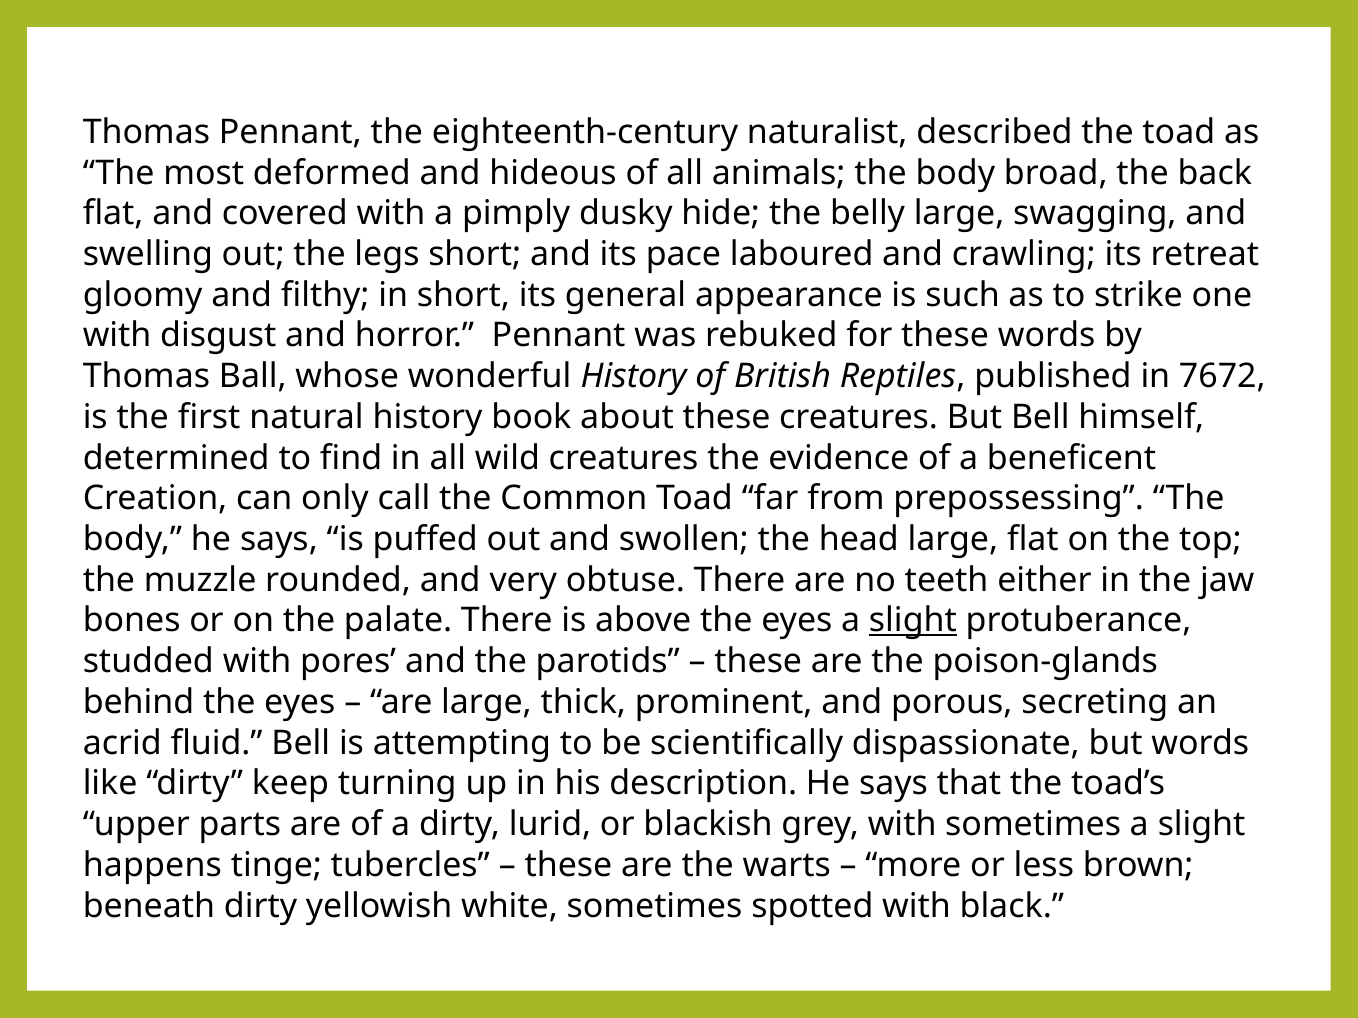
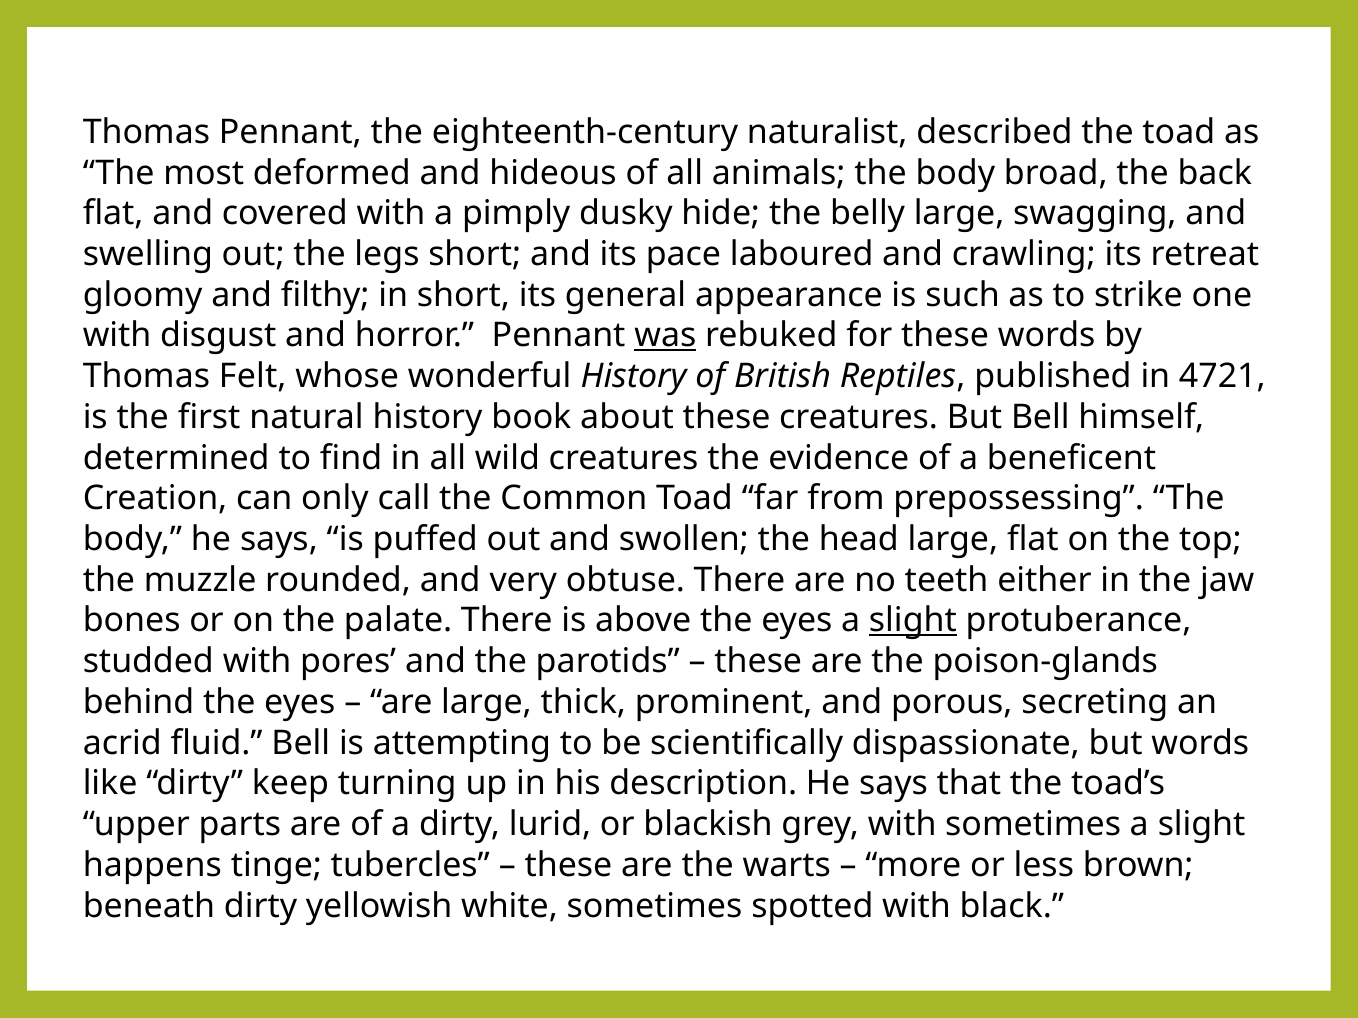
was underline: none -> present
Ball: Ball -> Felt
7672: 7672 -> 4721
